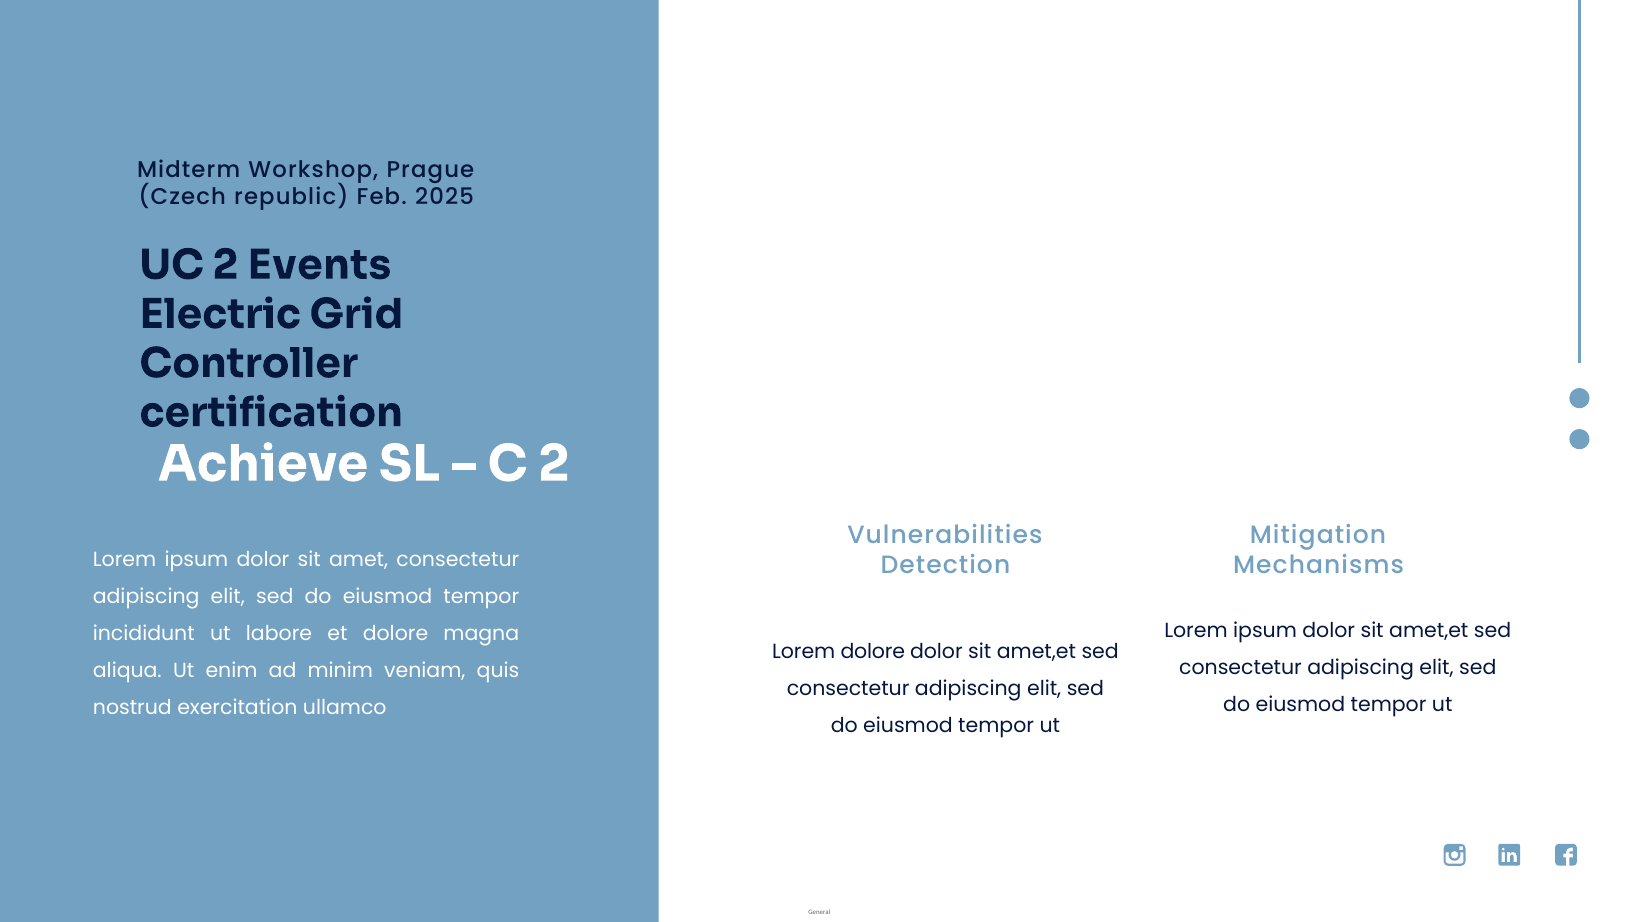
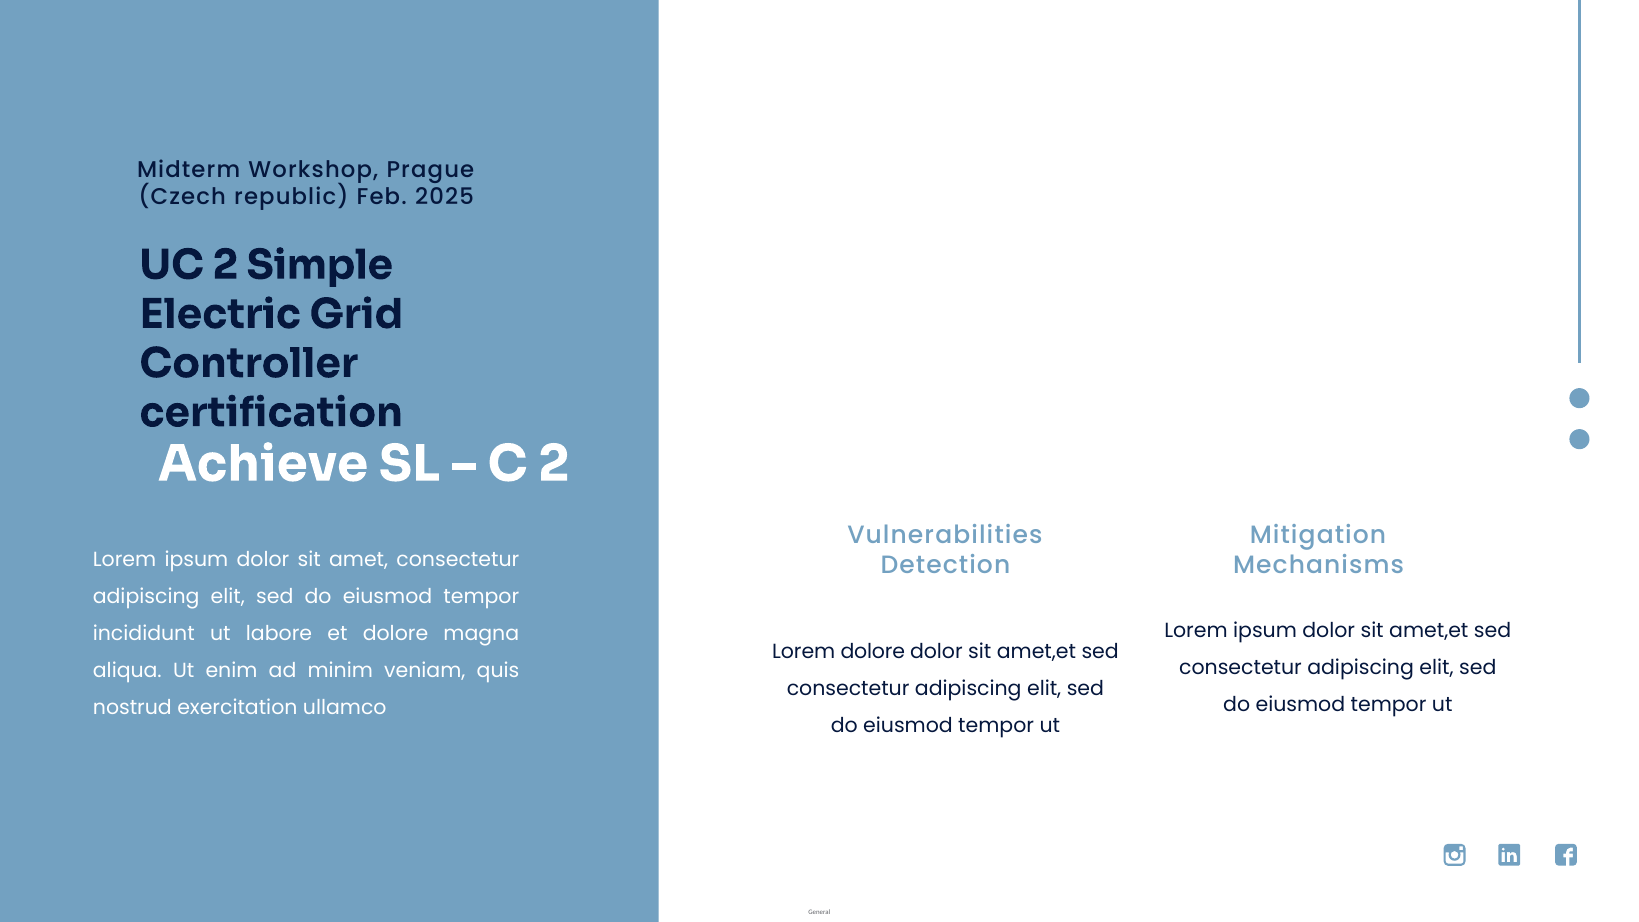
Events: Events -> Simple
